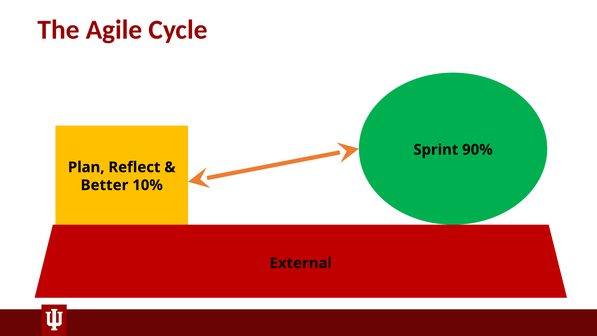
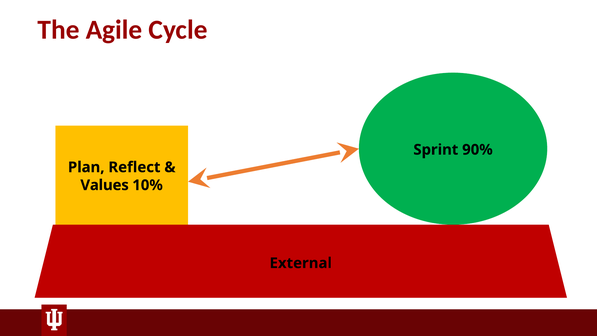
Better: Better -> Values
